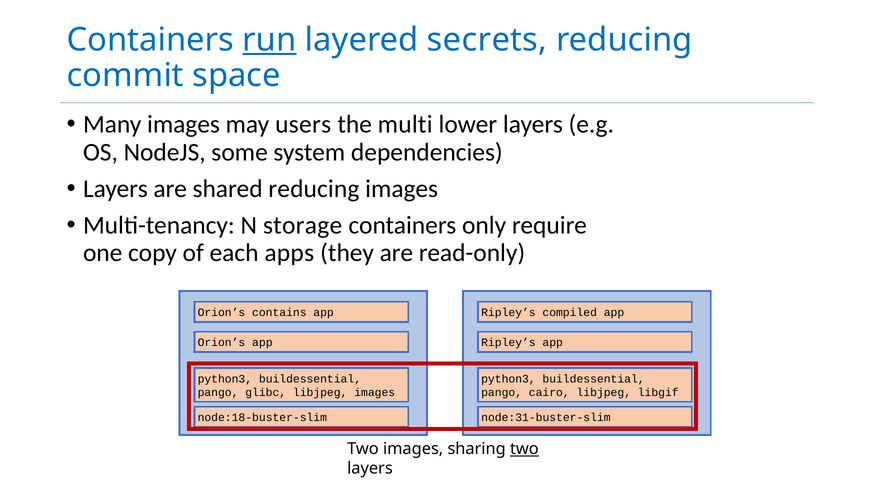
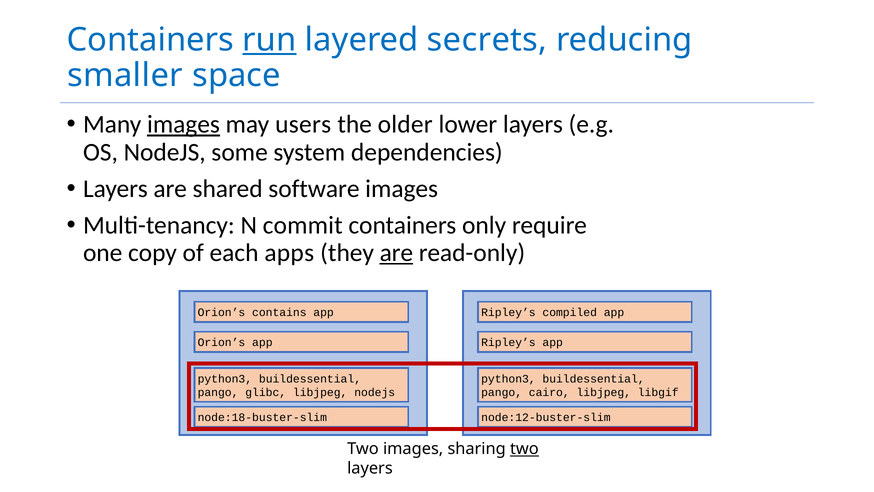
commit: commit -> smaller
images at (183, 124) underline: none -> present
multi: multi -> older
shared reducing: reducing -> software
storage: storage -> commit
are at (396, 253) underline: none -> present
libjpeg images: images -> nodejs
node:31-buster-slim: node:31-buster-slim -> node:12-buster-slim
